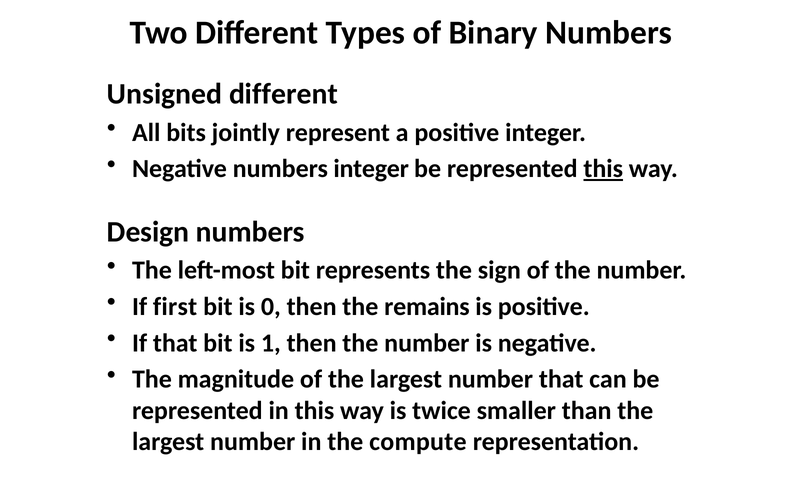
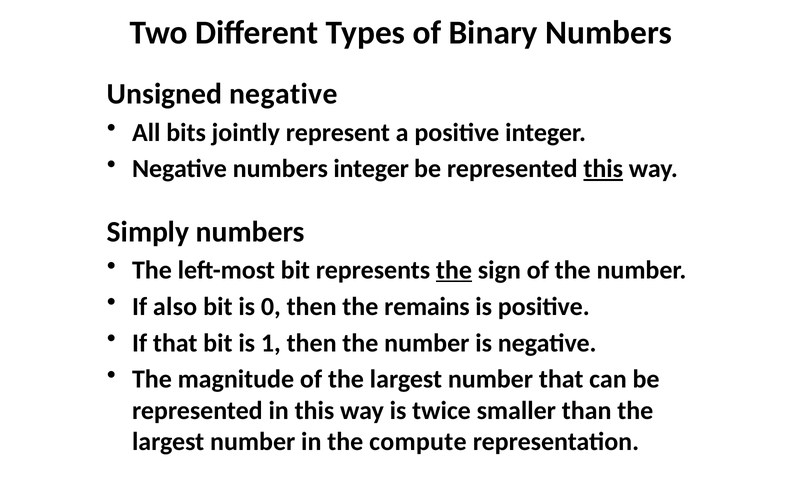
Unsigned different: different -> negative
Design: Design -> Simply
the at (454, 270) underline: none -> present
first: first -> also
